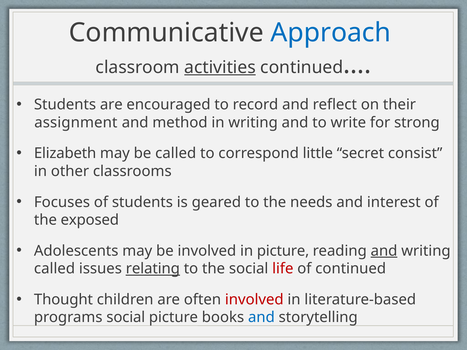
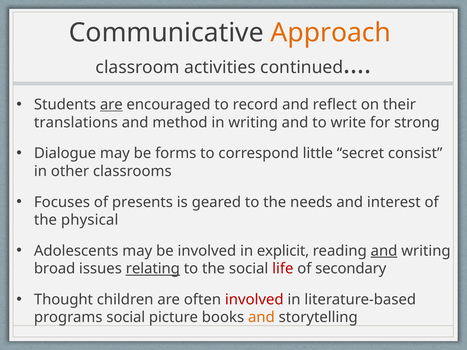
Approach colour: blue -> orange
activities underline: present -> none
are at (111, 105) underline: none -> present
assignment: assignment -> translations
Elizabeth: Elizabeth -> Dialogue
be called: called -> forms
of students: students -> presents
exposed: exposed -> physical
in picture: picture -> explicit
called at (55, 269): called -> broad
of continued: continued -> secondary
and at (261, 318) colour: blue -> orange
